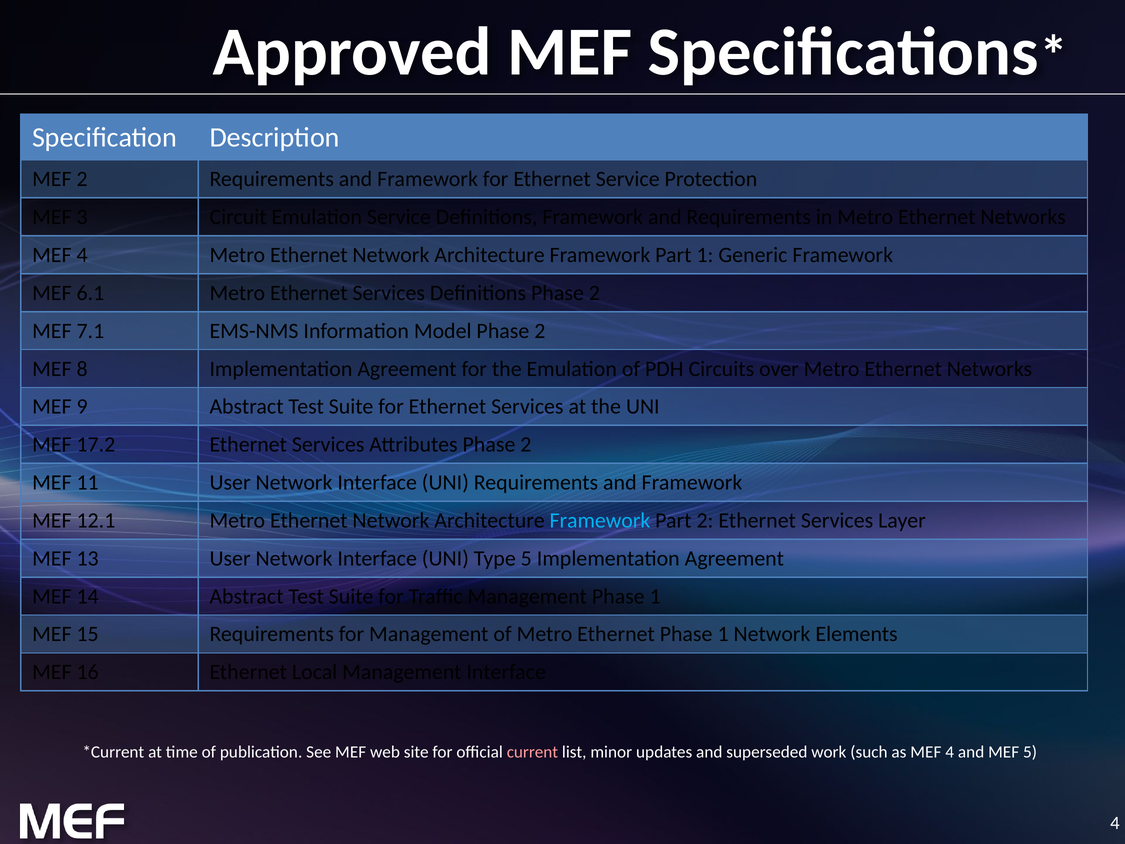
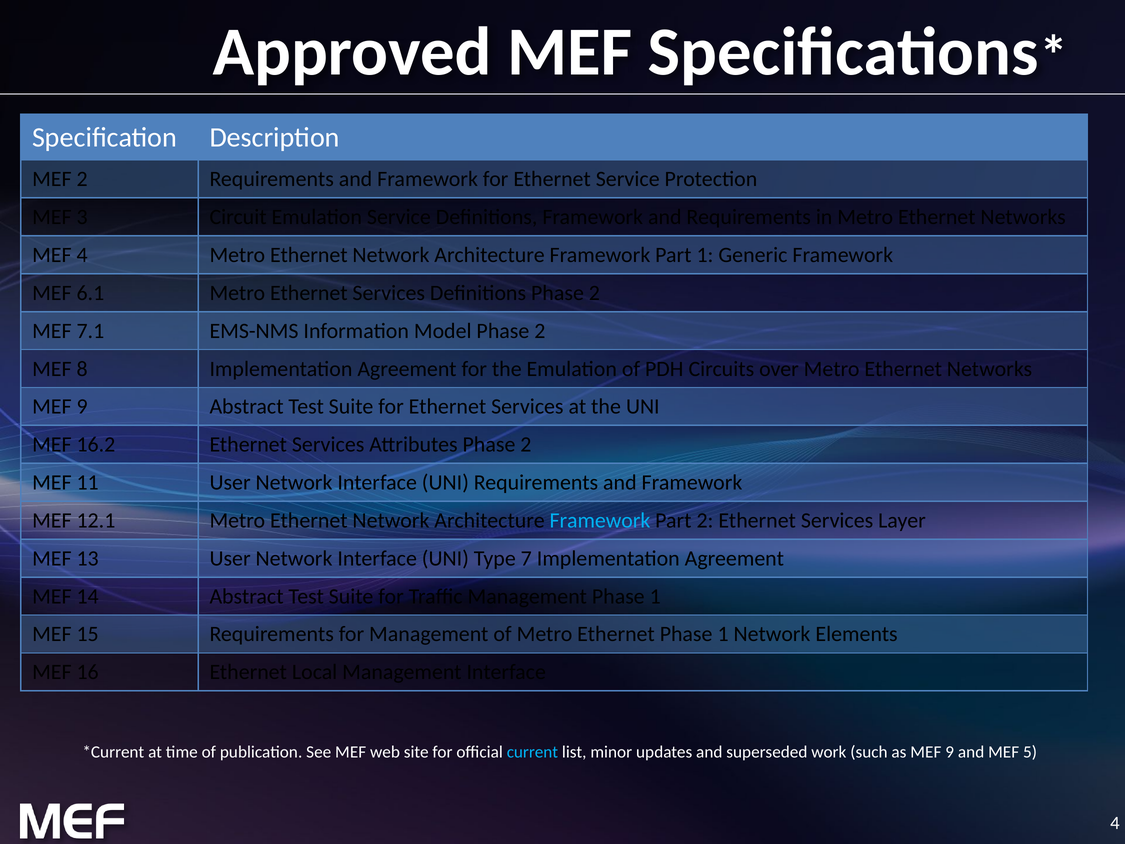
17.2: 17.2 -> 16.2
Type 5: 5 -> 7
current colour: pink -> light blue
as MEF 4: 4 -> 9
